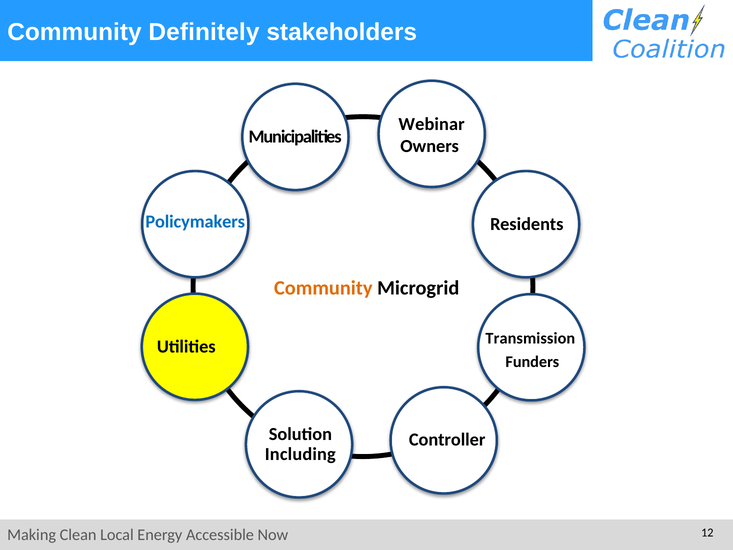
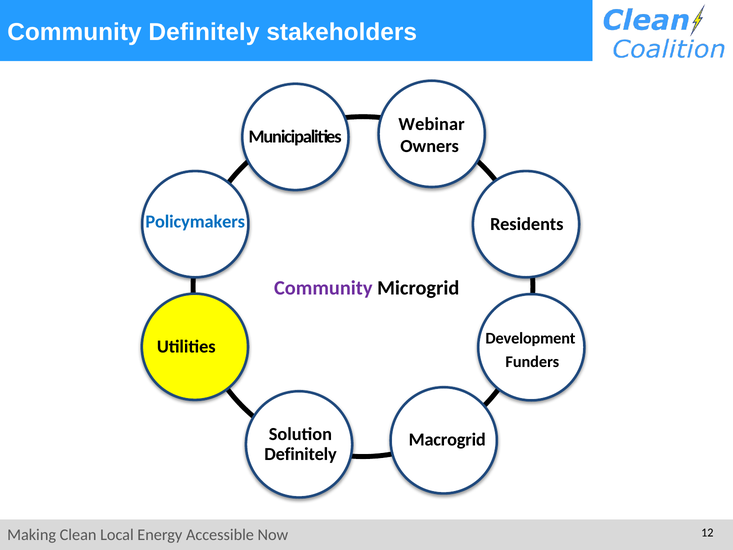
Community at (323, 288) colour: orange -> purple
Transmission: Transmission -> Development
Controller: Controller -> Macrogrid
Including at (300, 454): Including -> Definitely
